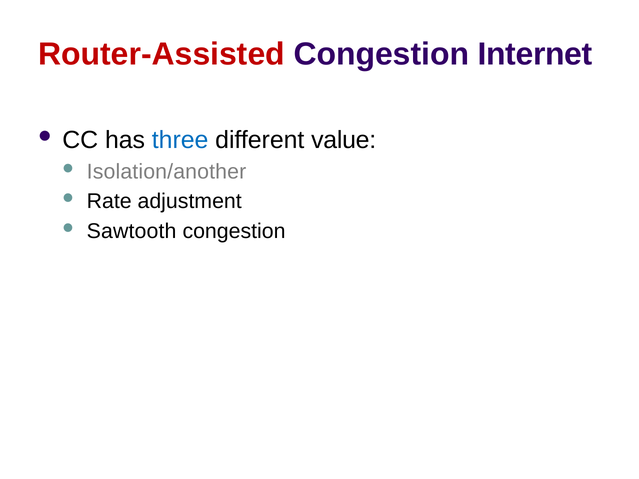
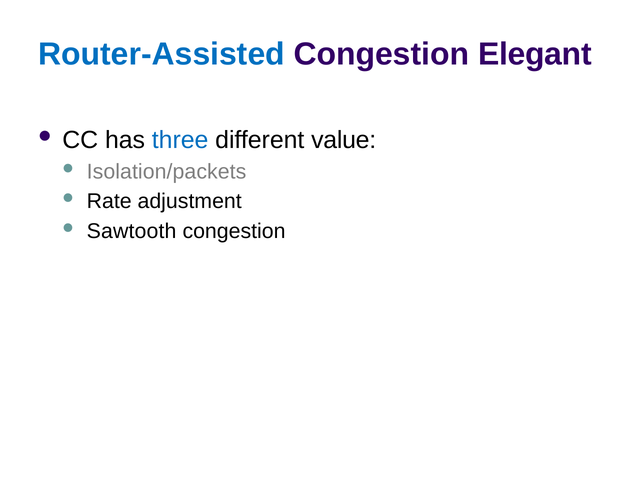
Router-Assisted colour: red -> blue
Internet: Internet -> Elegant
Isolation/another: Isolation/another -> Isolation/packets
